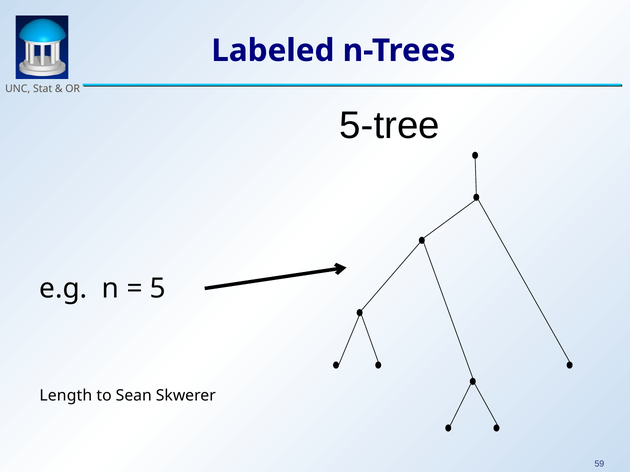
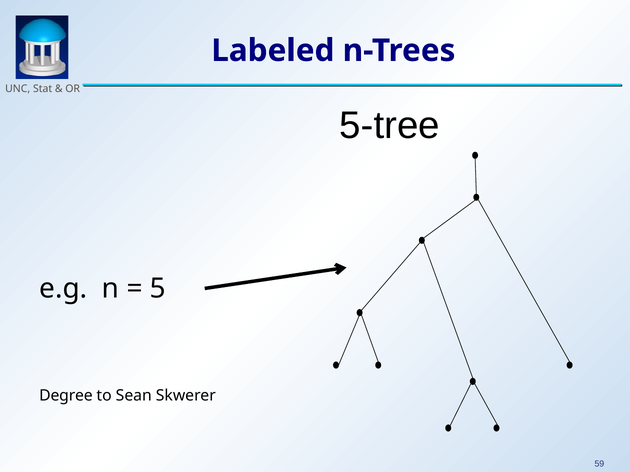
Length: Length -> Degree
